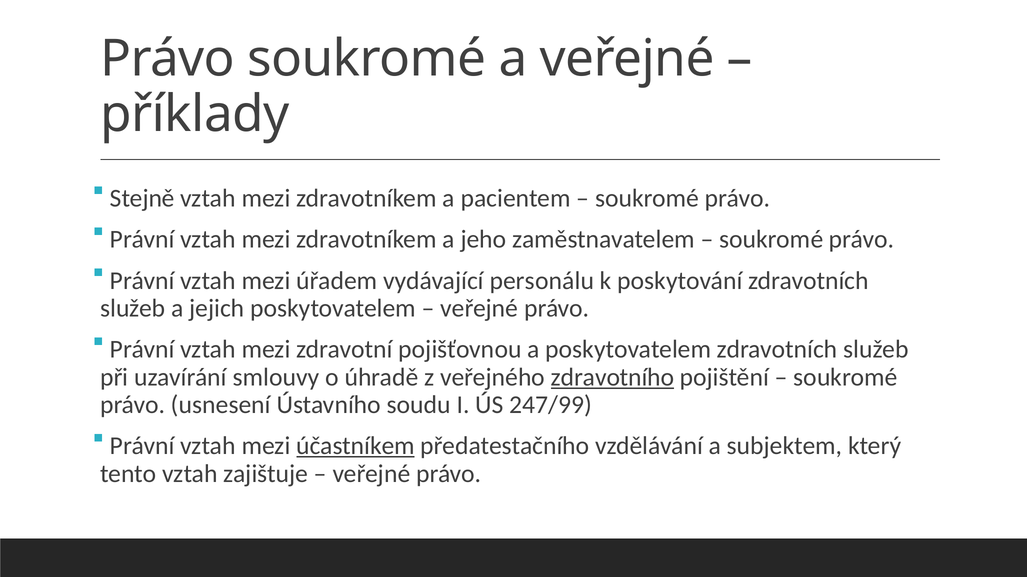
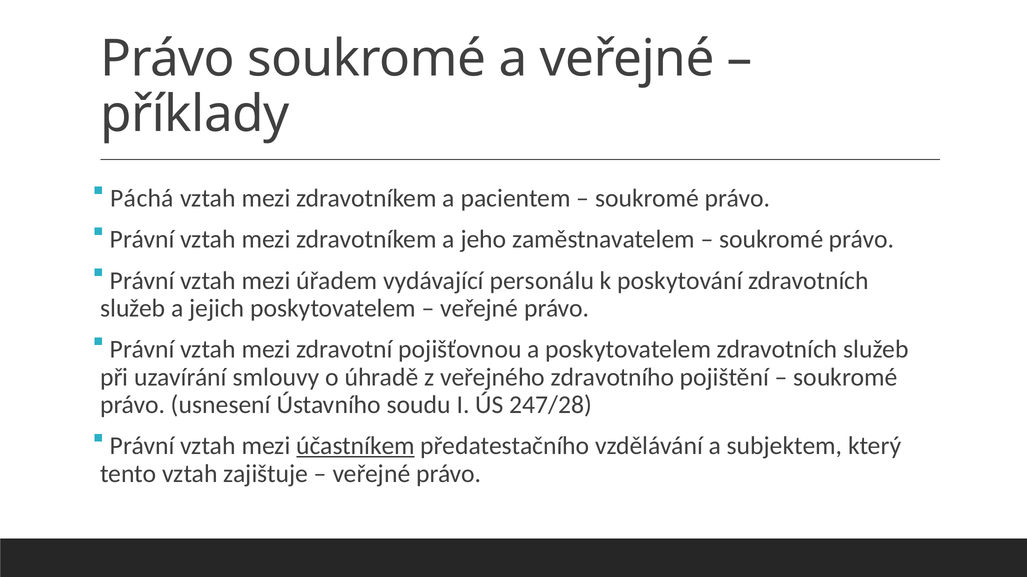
Stejně: Stejně -> Páchá
zdravotního underline: present -> none
247/99: 247/99 -> 247/28
